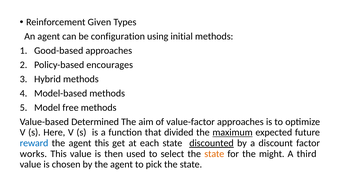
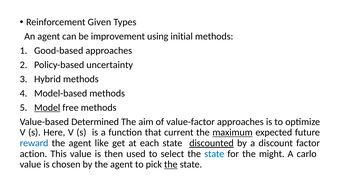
configuration: configuration -> improvement
encourages: encourages -> uncertainty
Model underline: none -> present
divided: divided -> current
agent this: this -> like
works: works -> action
state at (214, 154) colour: orange -> blue
third: third -> carlo
the at (171, 165) underline: none -> present
